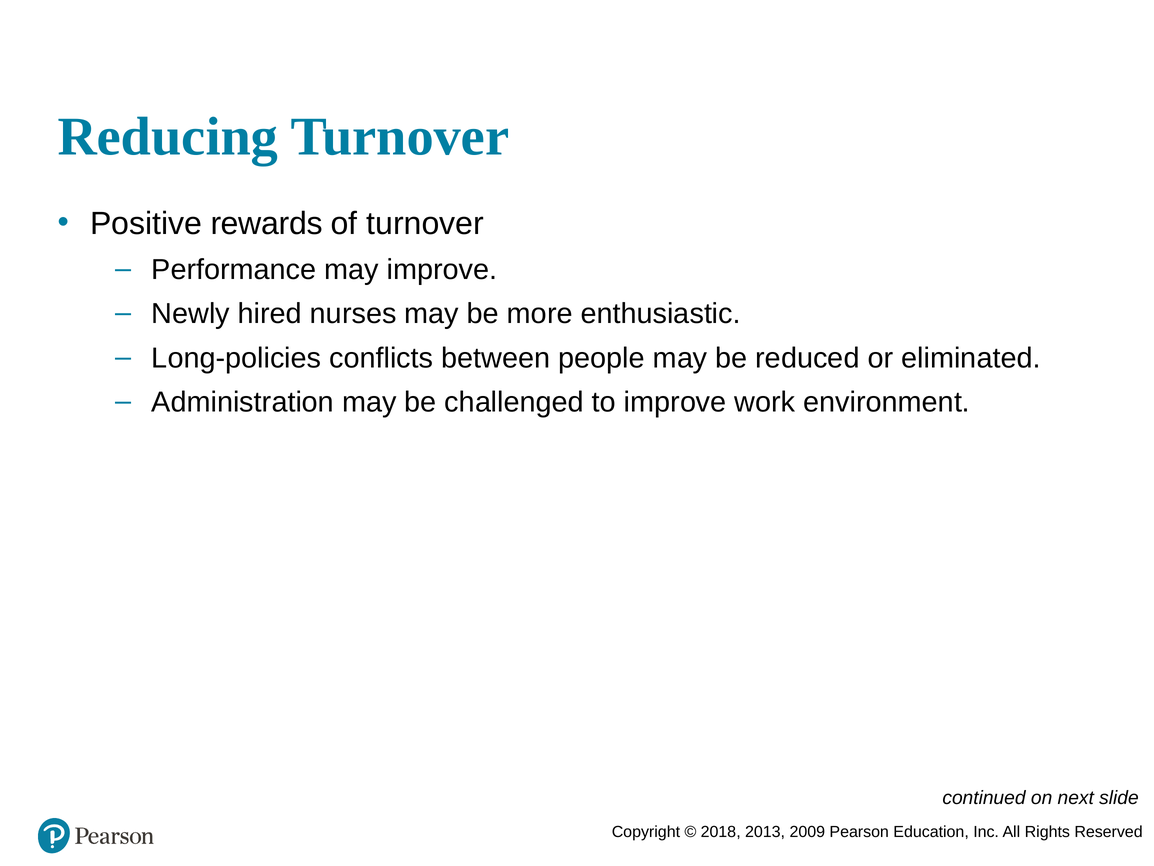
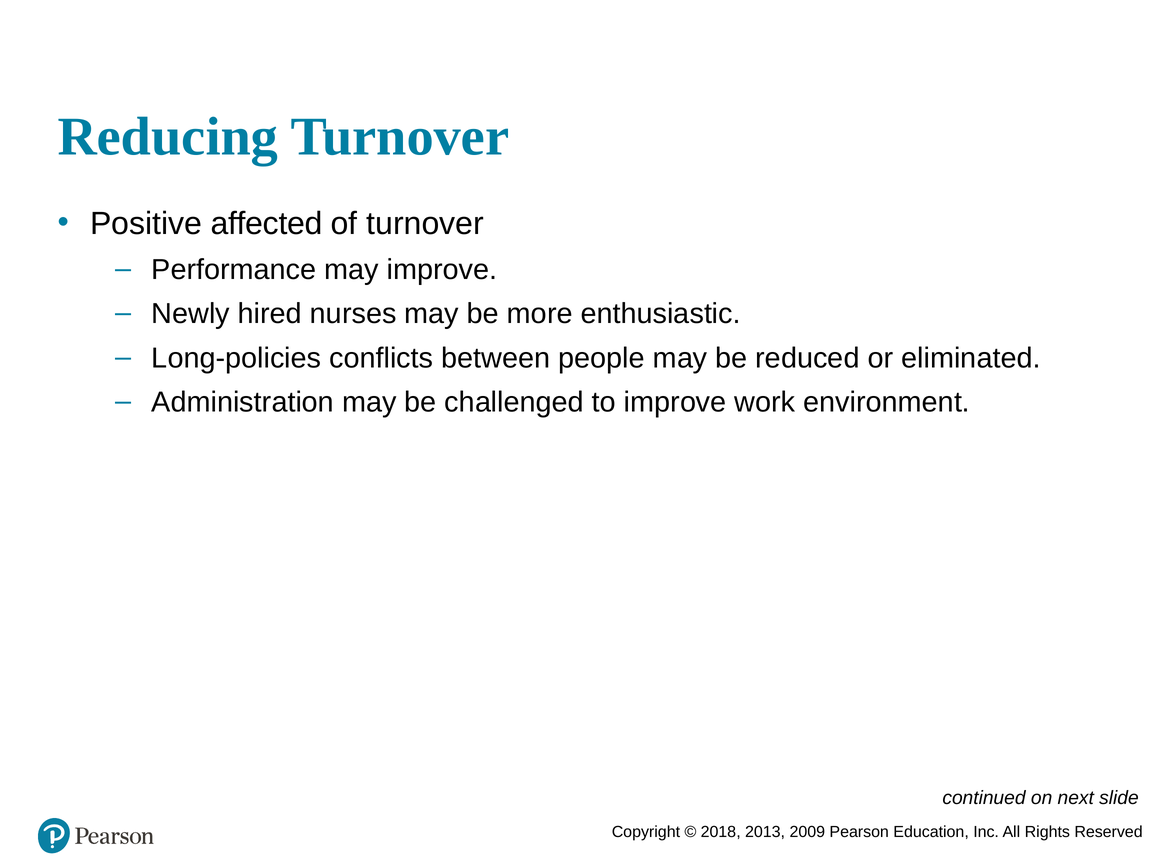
rewards: rewards -> affected
